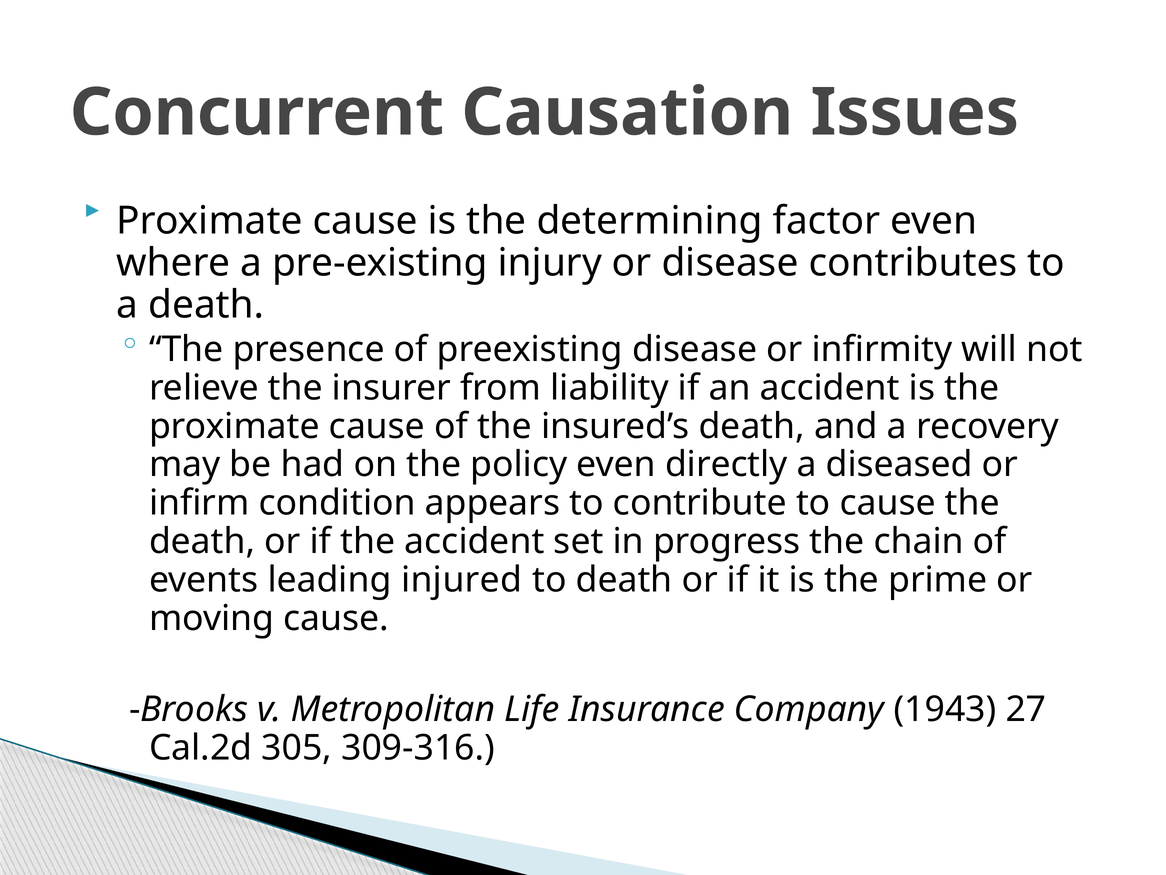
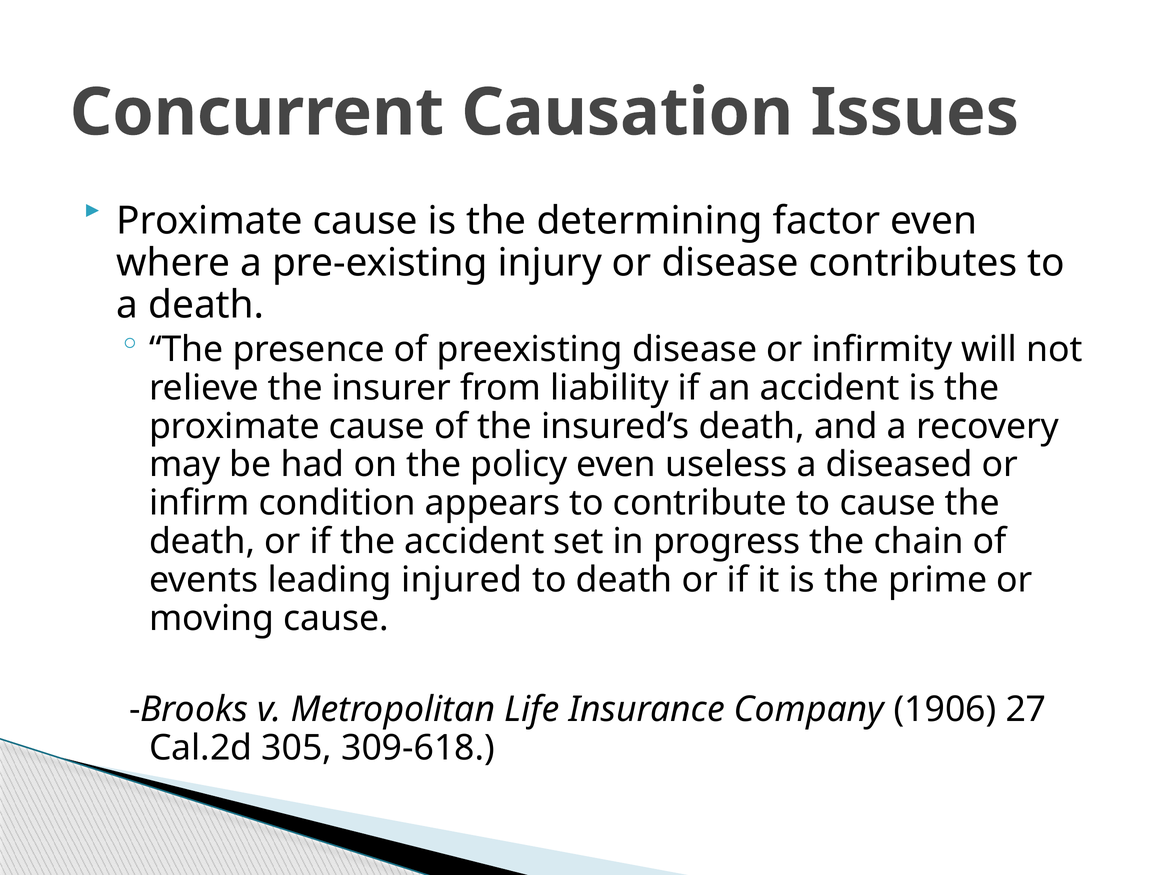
directly: directly -> useless
1943: 1943 -> 1906
309-316: 309-316 -> 309-618
